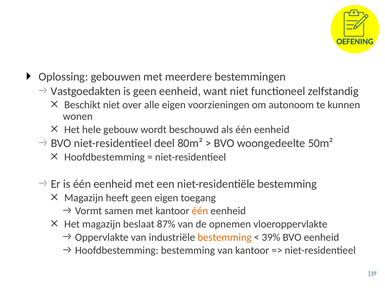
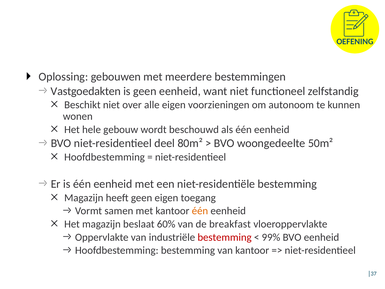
87%: 87% -> 60%
opnemen: opnemen -> breakfast
bestemming at (225, 237) colour: orange -> red
39%: 39% -> 99%
